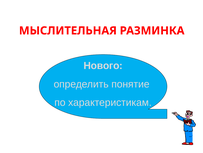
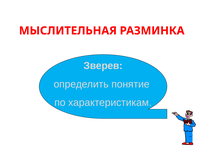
Нового: Нового -> Зверев
